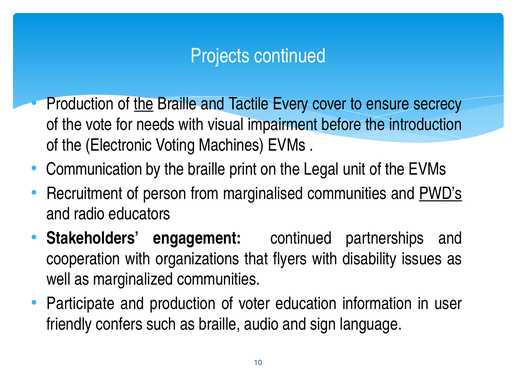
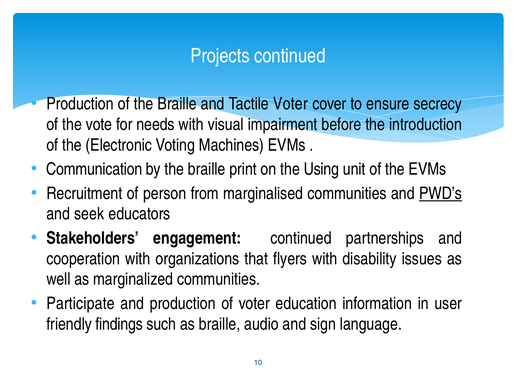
the at (144, 104) underline: present -> none
Tactile Every: Every -> Voter
Legal: Legal -> Using
radio: radio -> seek
confers: confers -> findings
